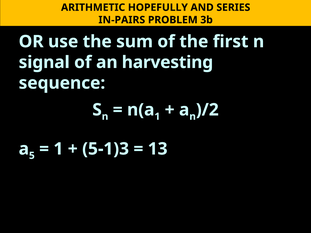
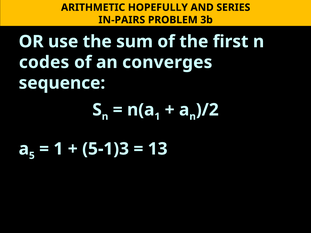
signal: signal -> codes
harvesting: harvesting -> converges
